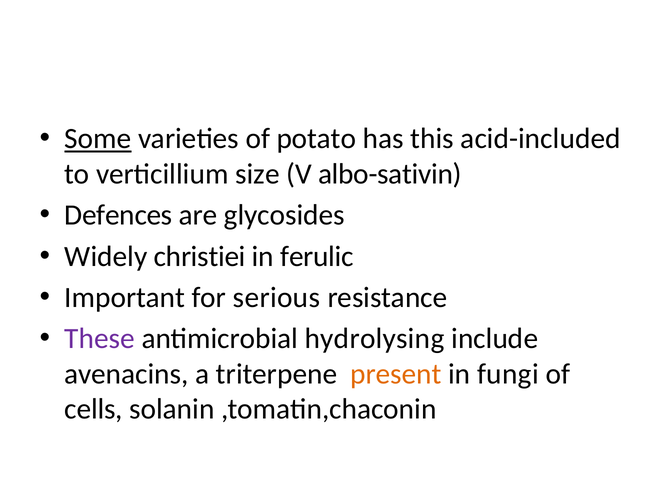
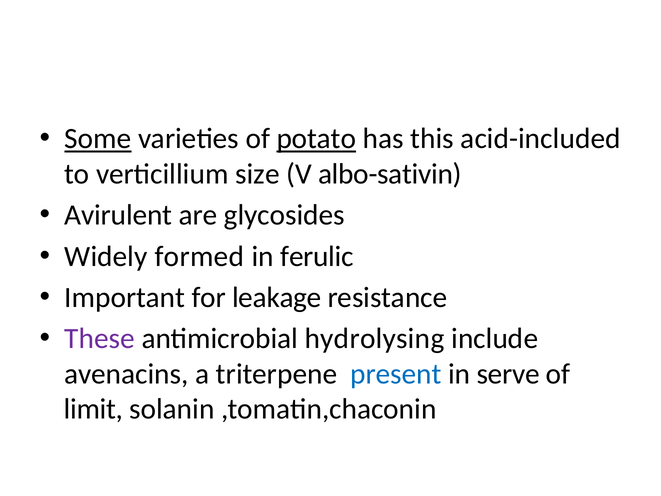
potato underline: none -> present
Defences: Defences -> Avirulent
christiei: christiei -> formed
serious: serious -> leakage
present colour: orange -> blue
fungi: fungi -> serve
cells: cells -> limit
